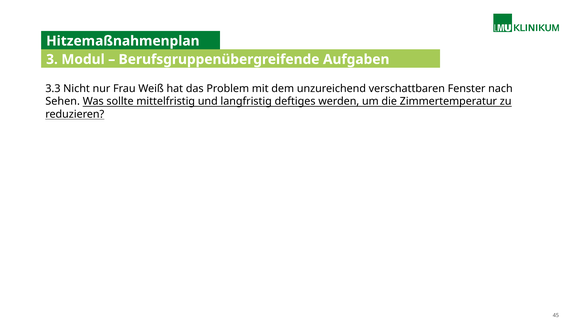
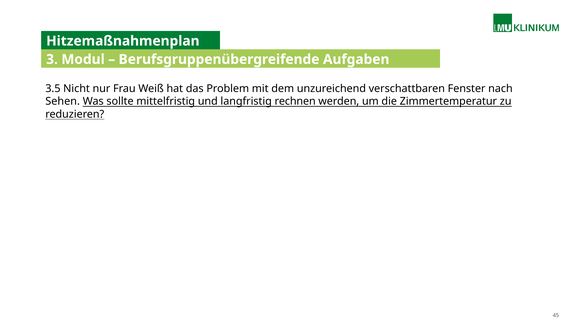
3.3: 3.3 -> 3.5
deftiges: deftiges -> rechnen
